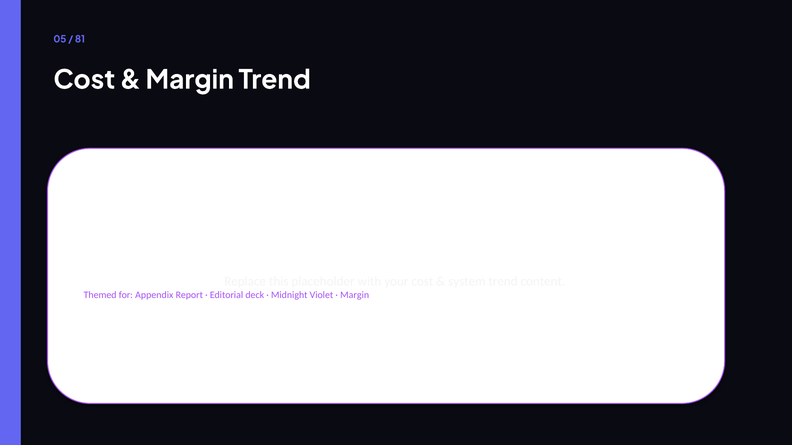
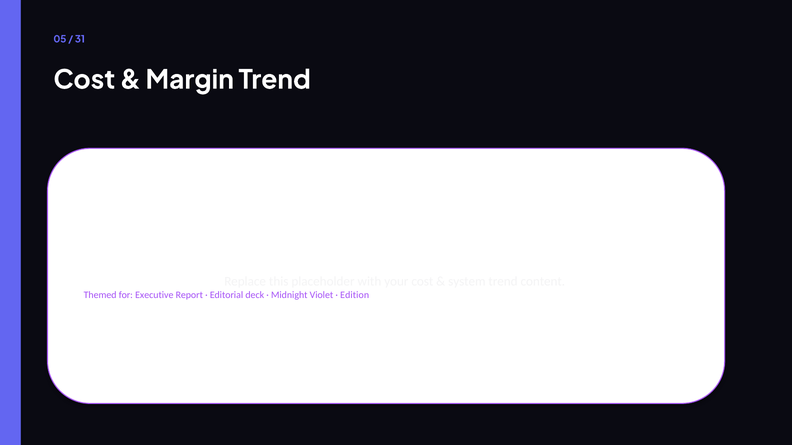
81: 81 -> 31
Appendix: Appendix -> Executive
Margin at (355, 295): Margin -> Edition
